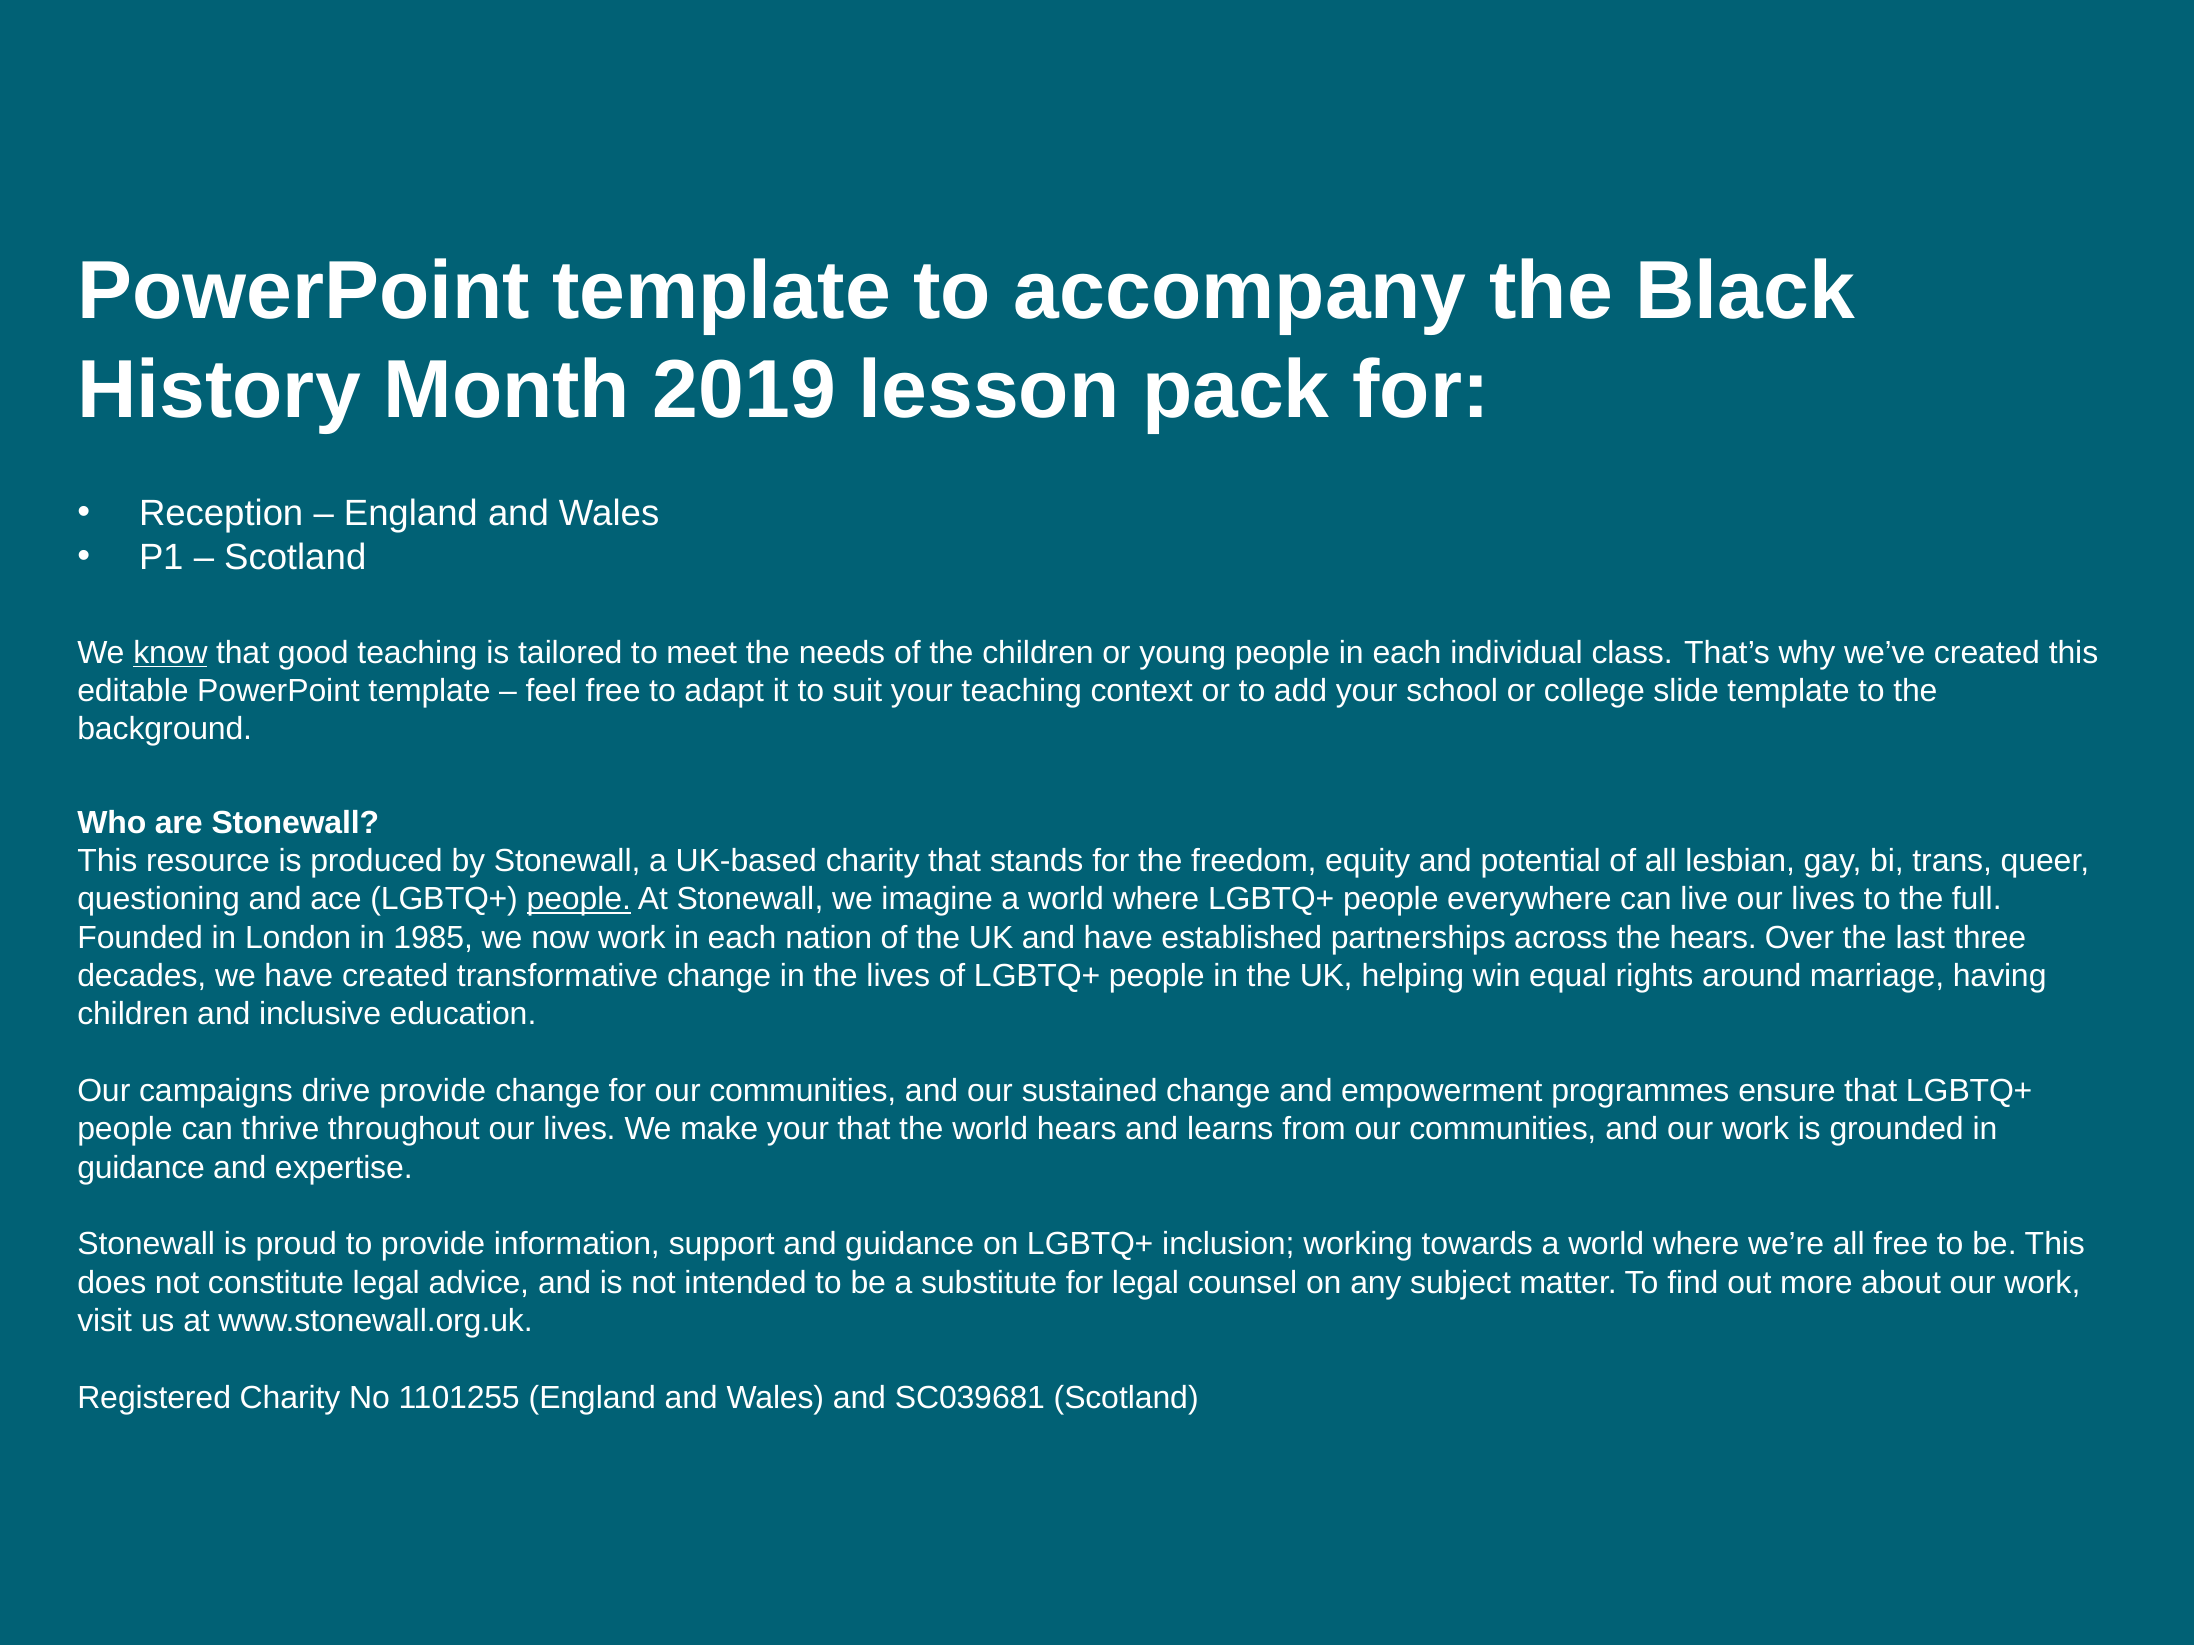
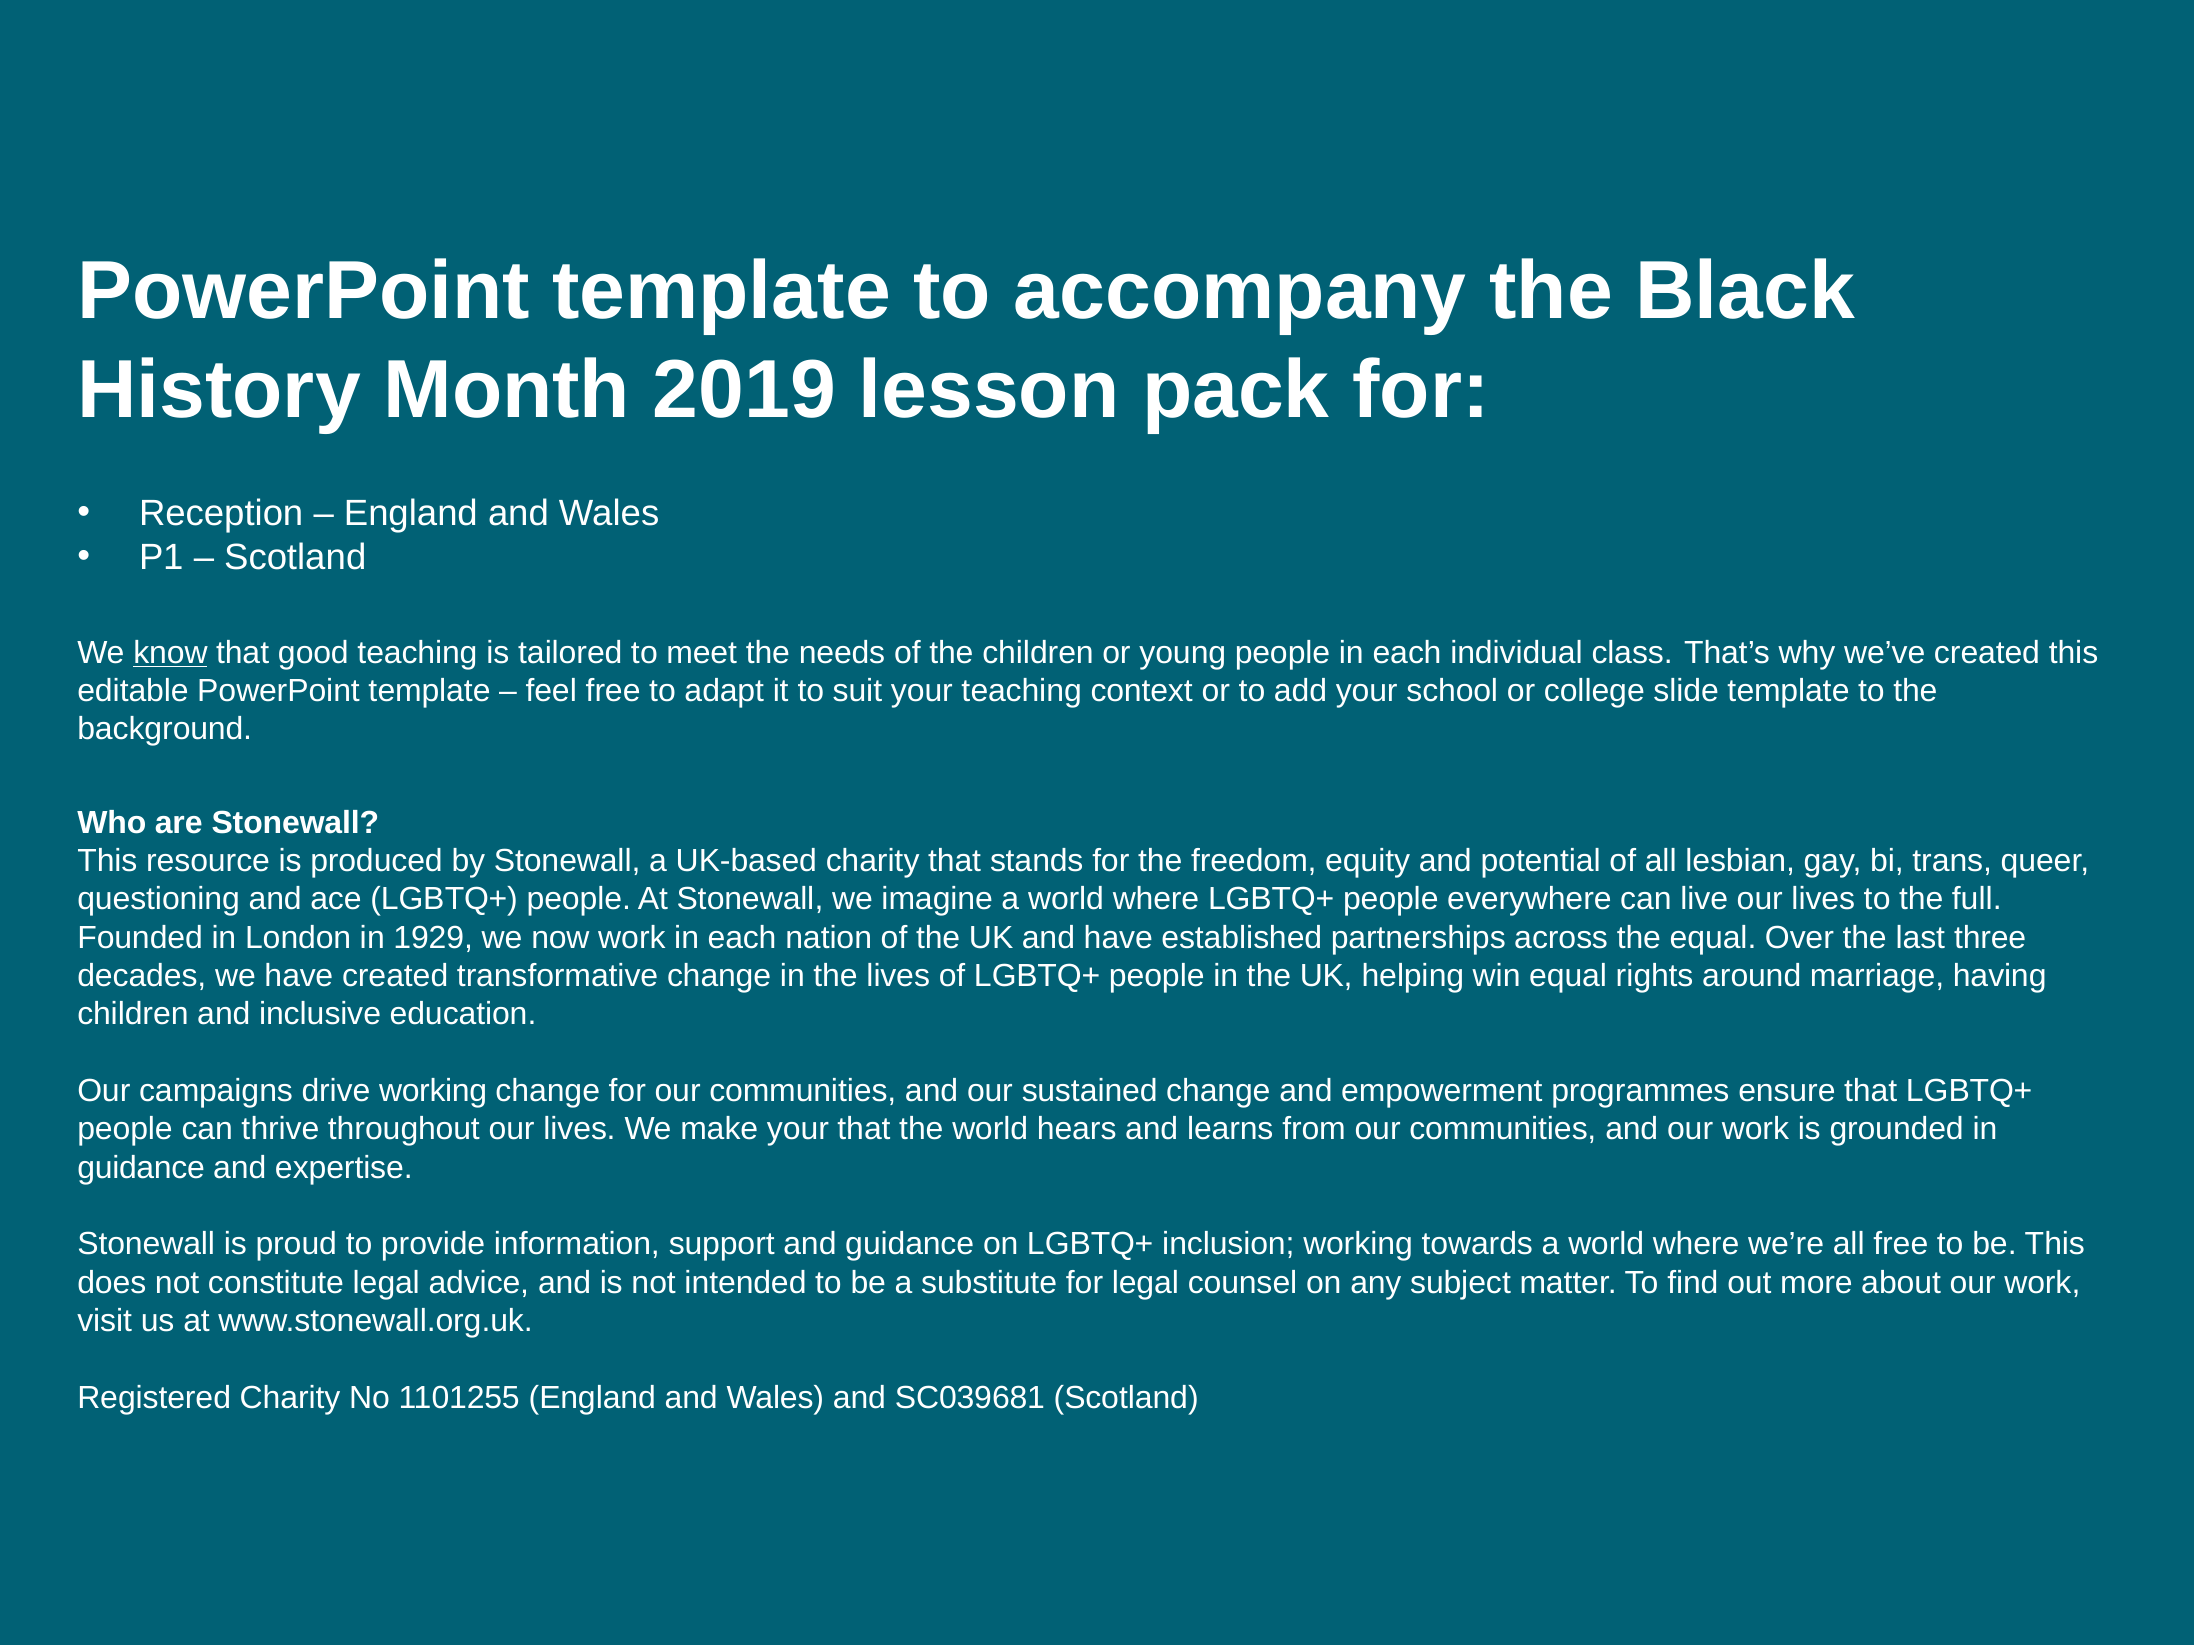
people at (579, 900) underline: present -> none
1985: 1985 -> 1929
the hears: hears -> equal
drive provide: provide -> working
